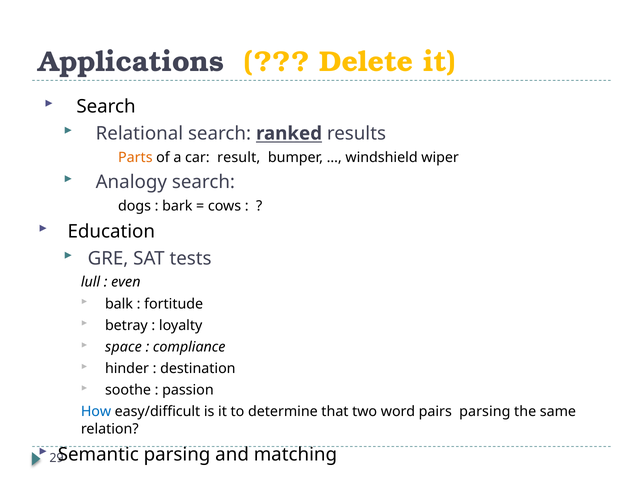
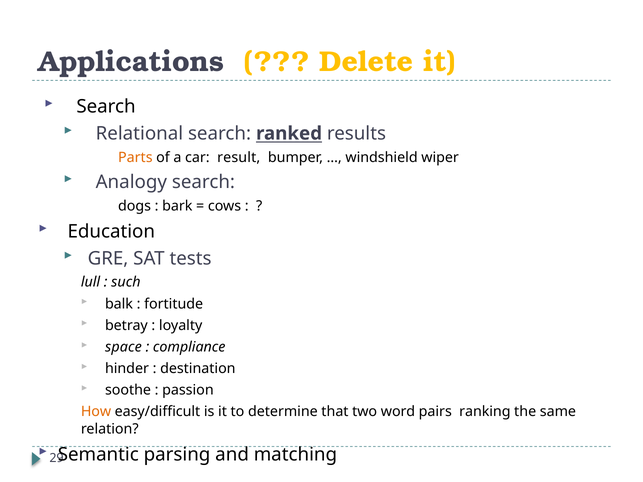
even: even -> such
How colour: blue -> orange
pairs parsing: parsing -> ranking
